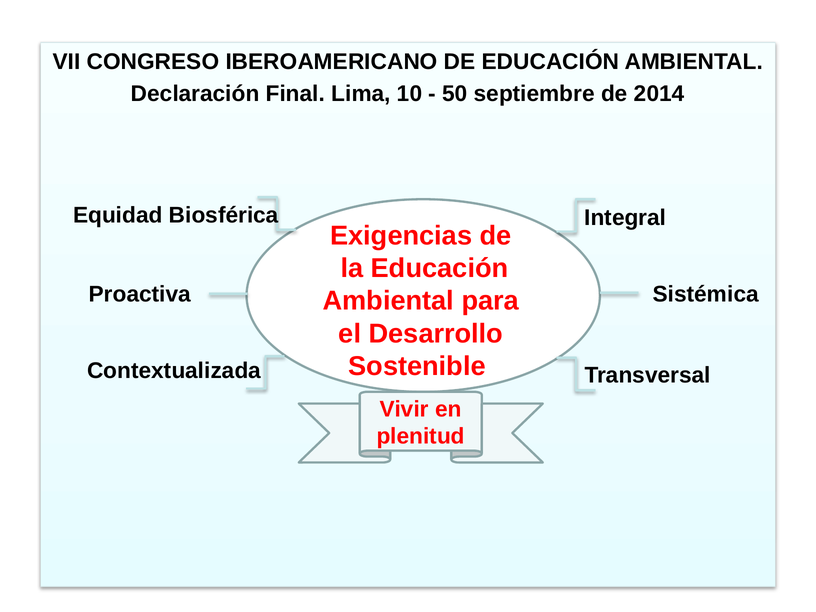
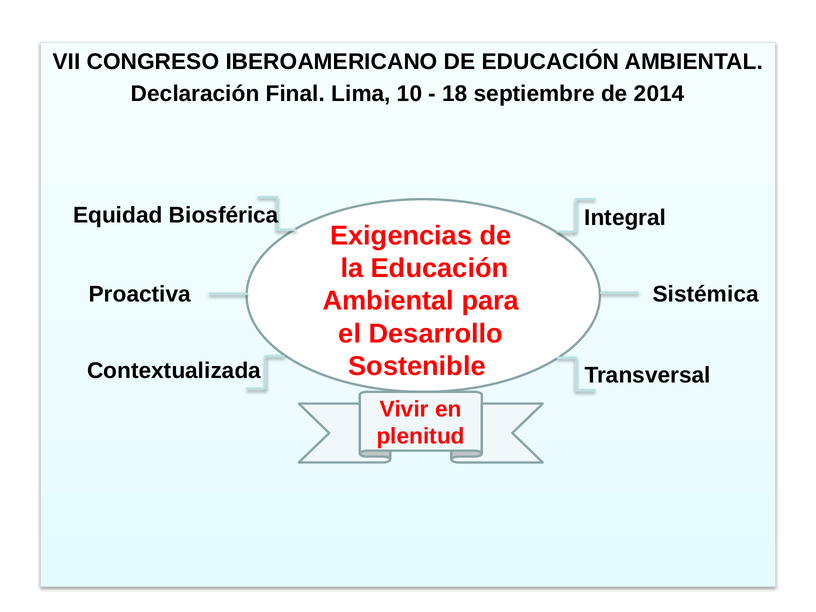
50: 50 -> 18
